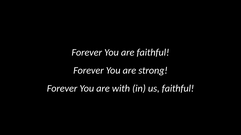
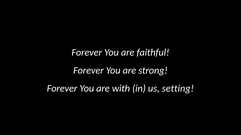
us faithful: faithful -> setting
